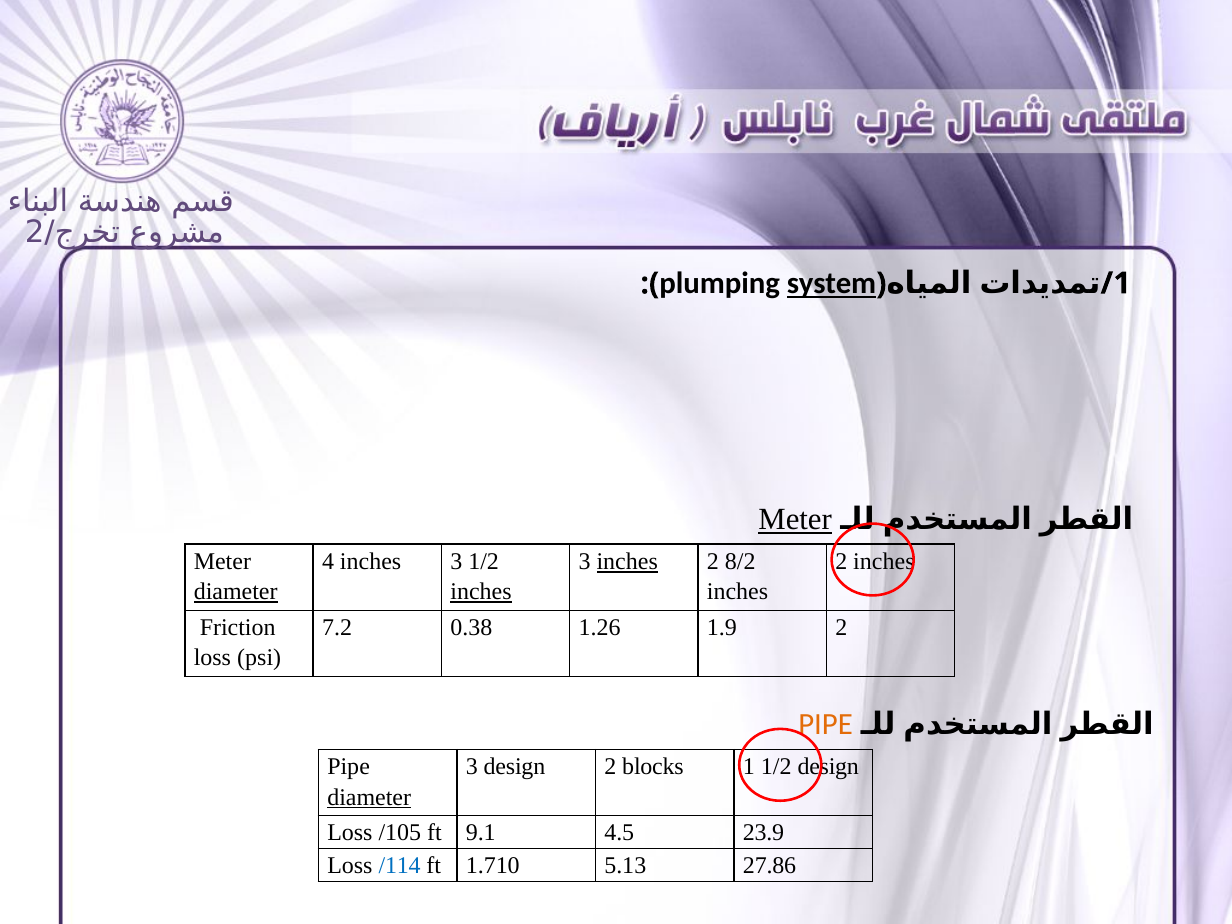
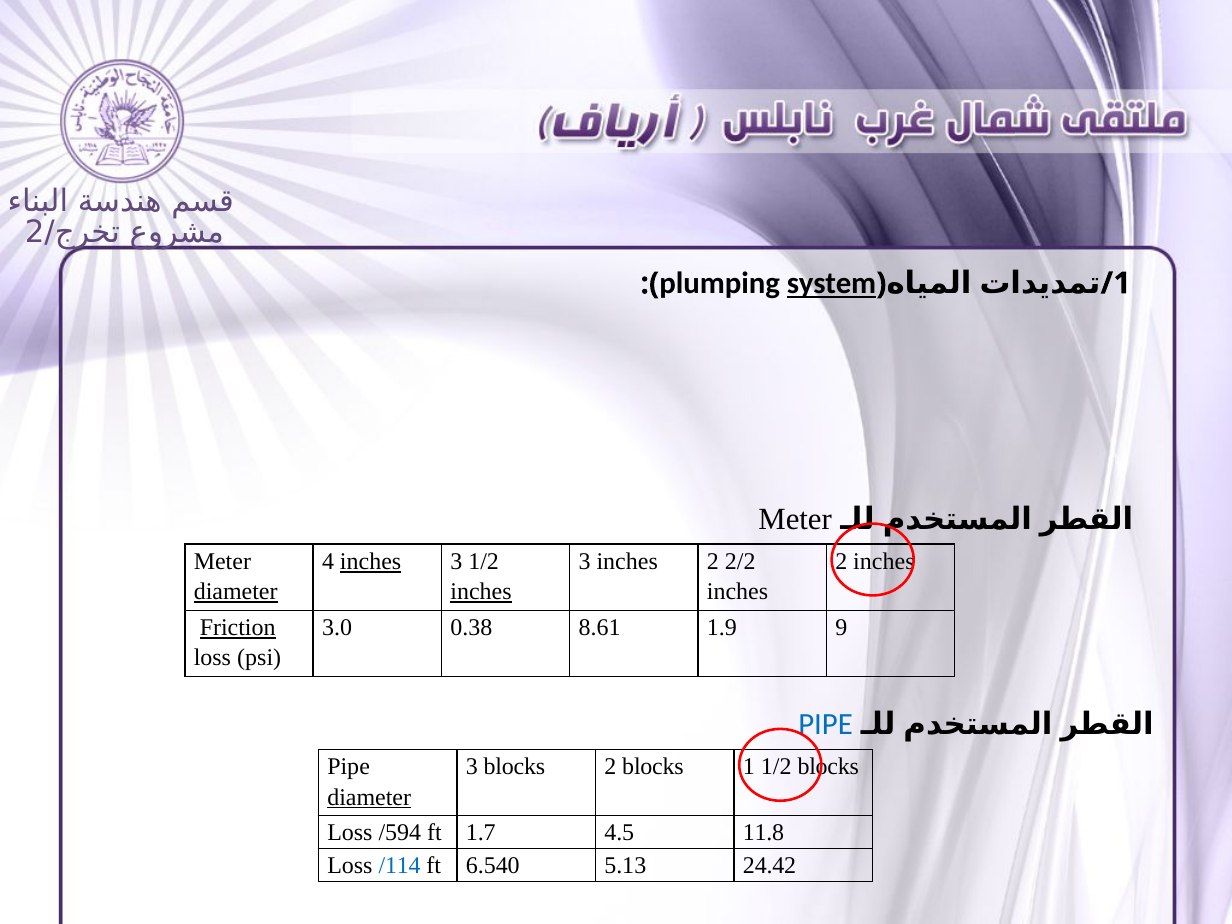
Meter at (795, 519) underline: present -> none
inches at (371, 561) underline: none -> present
inches at (627, 561) underline: present -> none
8/2: 8/2 -> 2/2
Friction underline: none -> present
7.2: 7.2 -> 3.0
1.26: 1.26 -> 8.61
1.9 2: 2 -> 9
PIPE at (826, 725) colour: orange -> blue
3 design: design -> blocks
1/2 design: design -> blocks
/105: /105 -> /594
9.1: 9.1 -> 1.7
23.9: 23.9 -> 11.8
1.710: 1.710 -> 6.540
27.86: 27.86 -> 24.42
